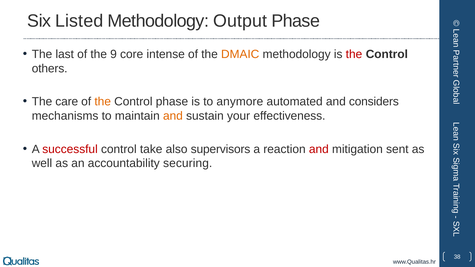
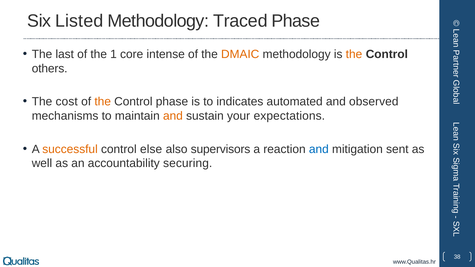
Output: Output -> Traced
9: 9 -> 1
the at (354, 54) colour: red -> orange
care: care -> cost
anymore: anymore -> indicates
considers: considers -> observed
effectiveness: effectiveness -> expectations
successful colour: red -> orange
take: take -> else
and at (319, 149) colour: red -> blue
